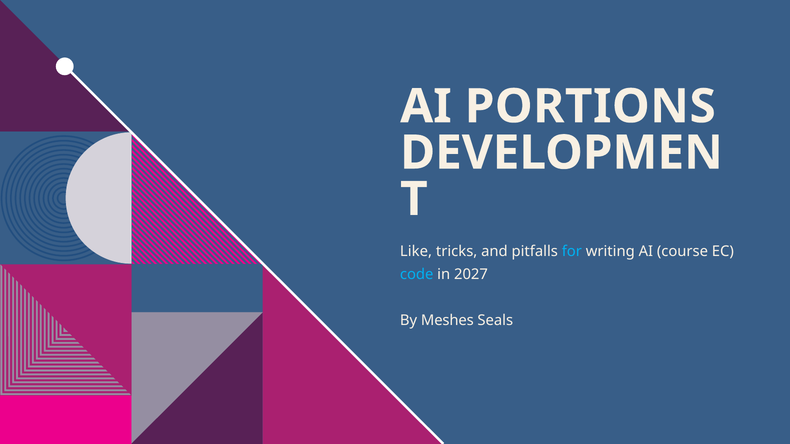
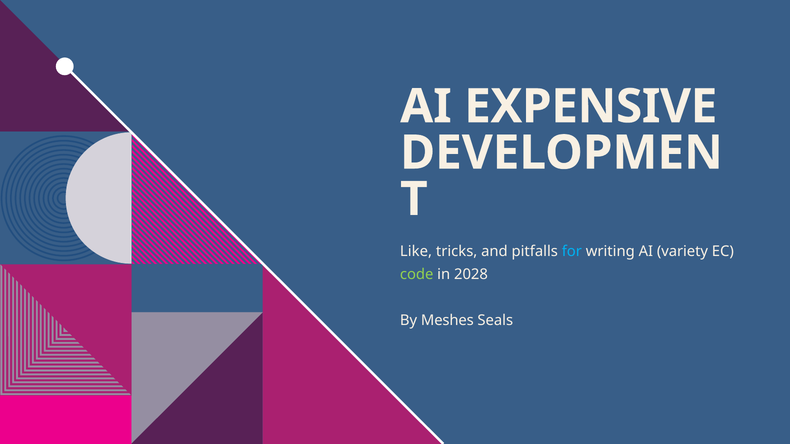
PORTIONS: PORTIONS -> EXPENSIVE
course: course -> variety
code colour: light blue -> light green
2027: 2027 -> 2028
